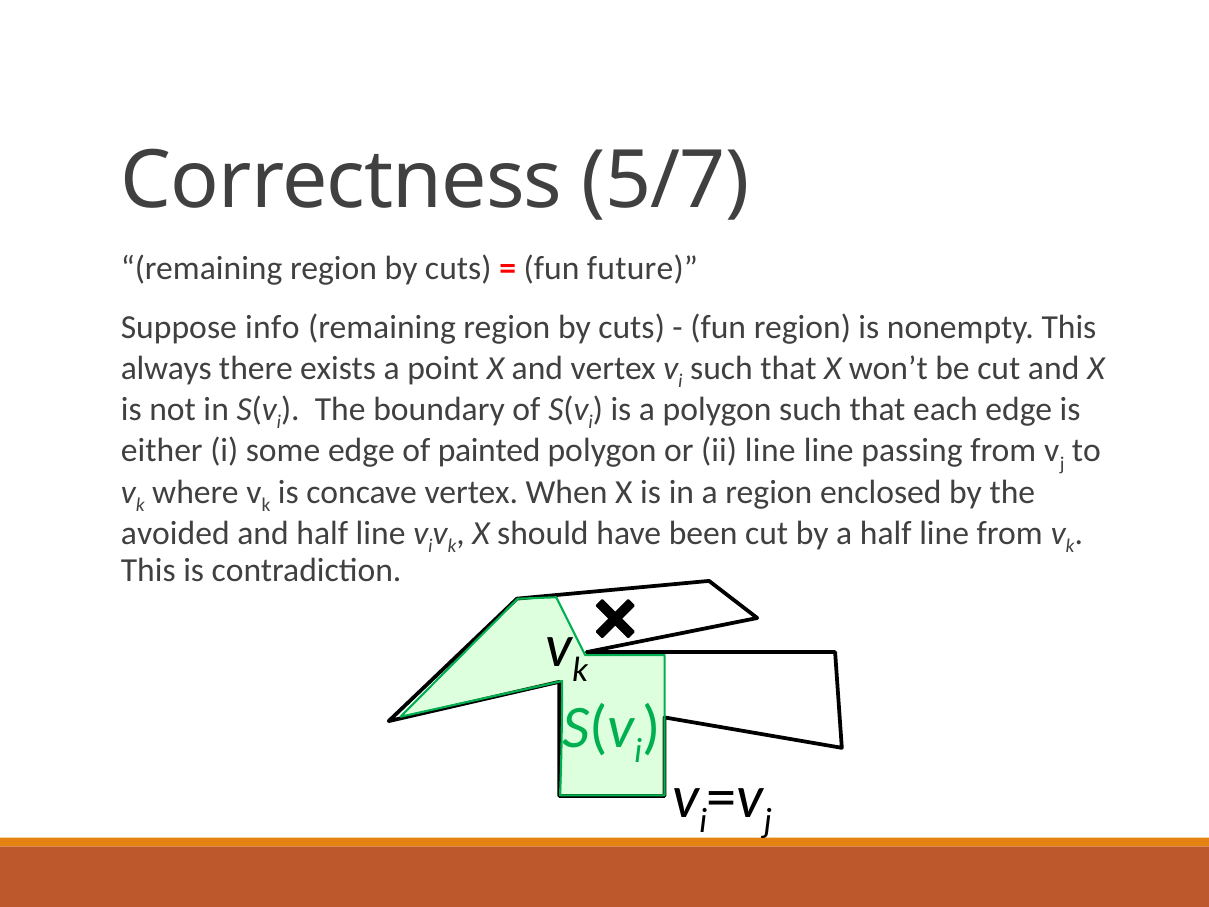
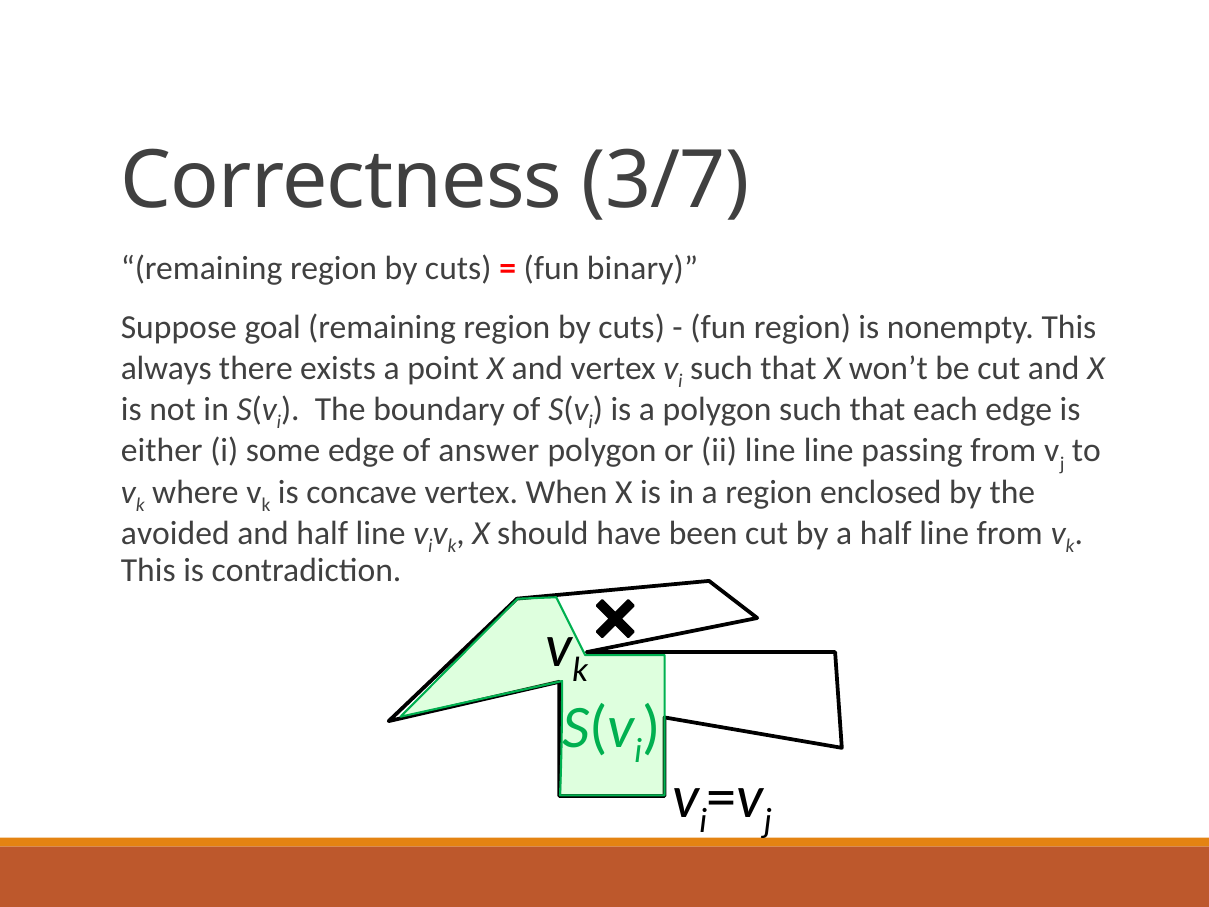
5/7: 5/7 -> 3/7
future: future -> binary
info: info -> goal
painted: painted -> answer
